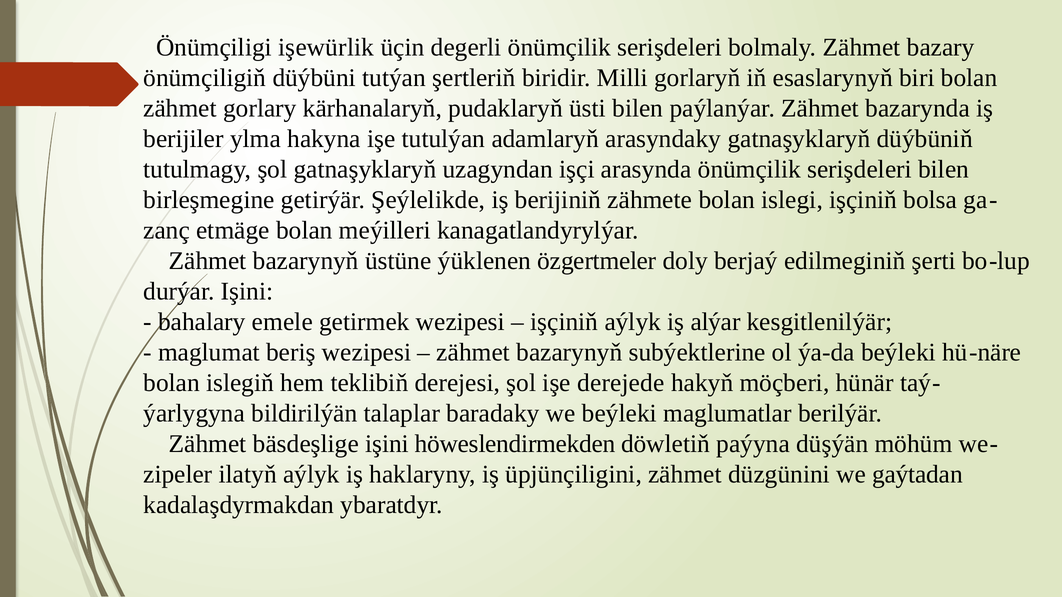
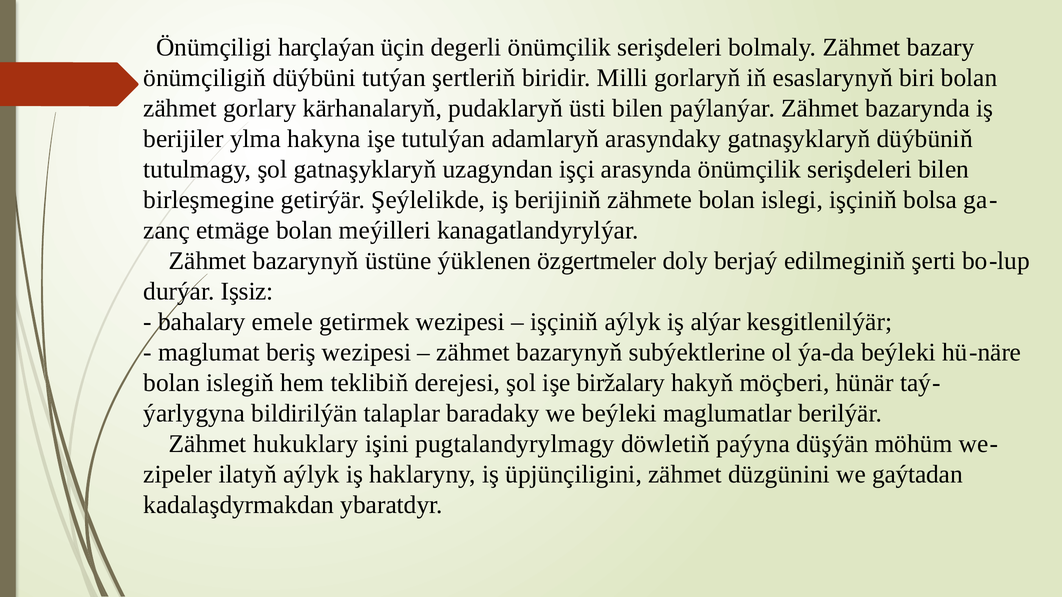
işewürlik: işewürlik -> harçlaýan
durýar Işini: Işini -> Işsiz
derejede: derejede -> biržalary
bäsdeşlige: bäsdeşlige -> hukuklary
höweslendirmekden: höweslendirmekden -> pugtalandyrylmagy
